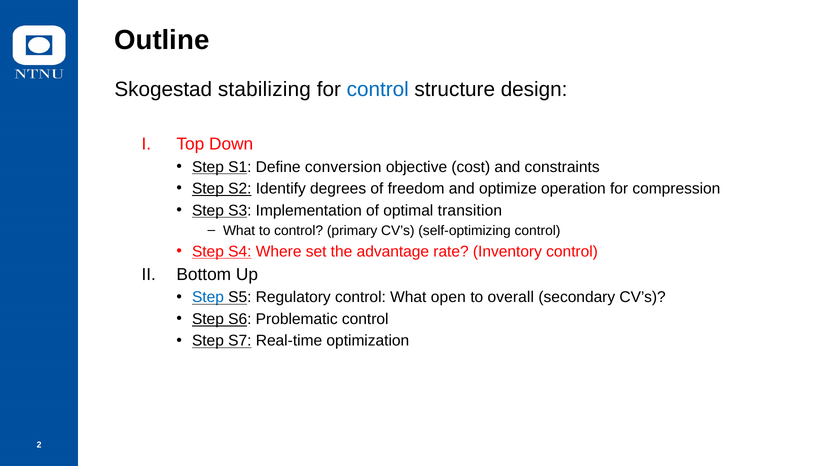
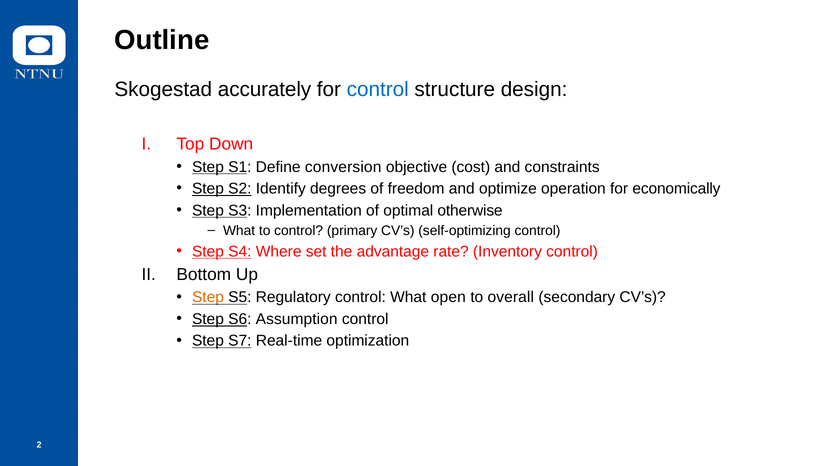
stabilizing: stabilizing -> accurately
compression: compression -> economically
transition: transition -> otherwise
Step at (208, 297) colour: blue -> orange
Problematic: Problematic -> Assumption
